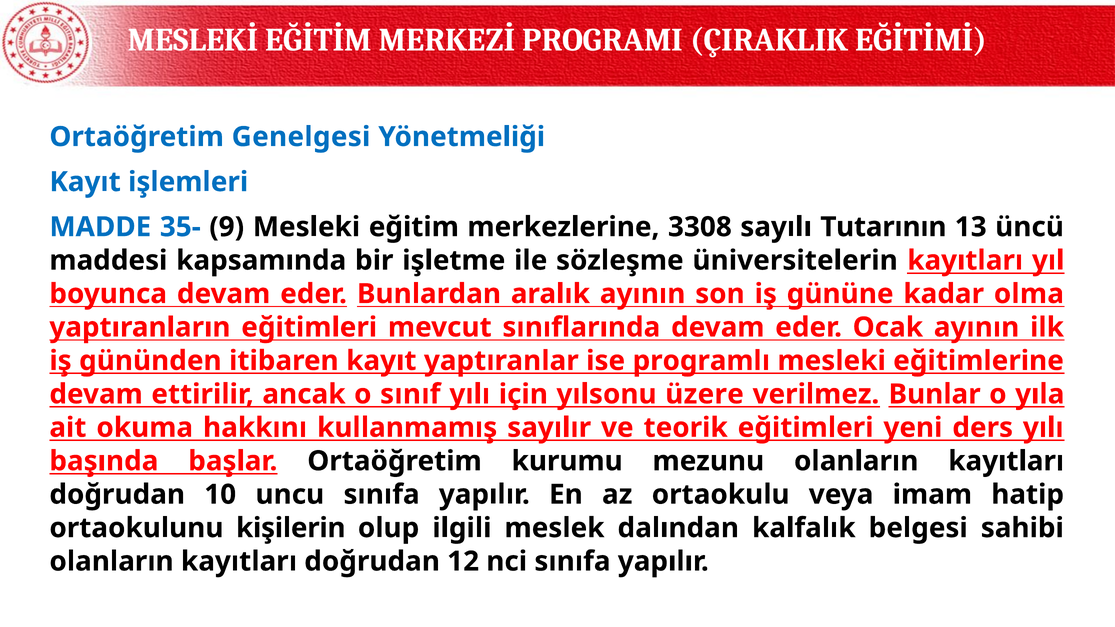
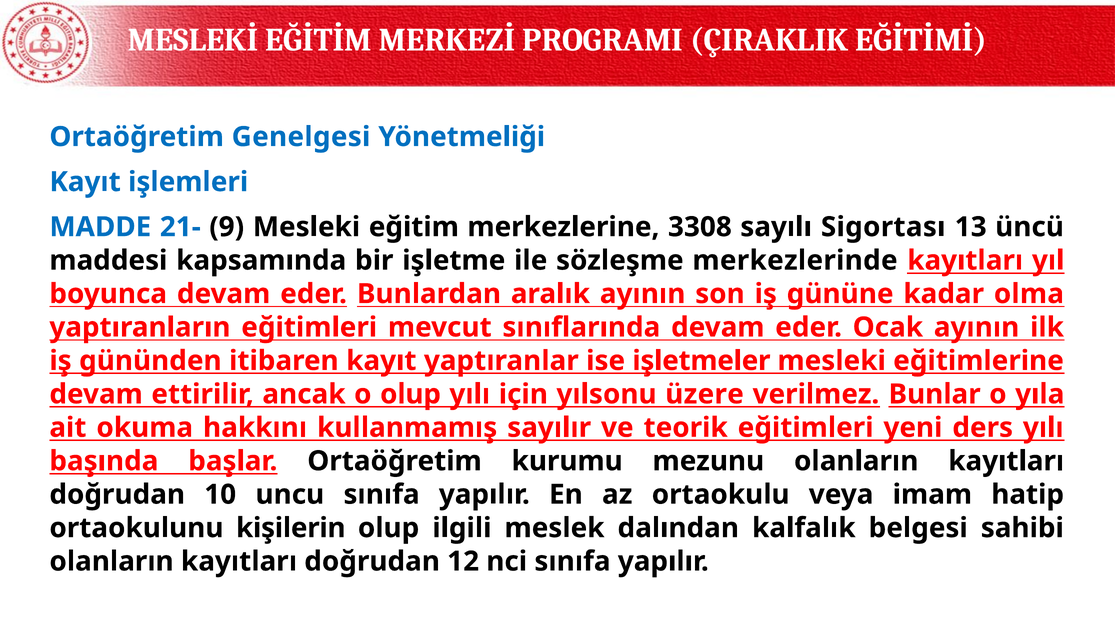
35-: 35- -> 21-
Tutarının: Tutarının -> Sigortası
üniversitelerin: üniversitelerin -> merkezlerinde
programlı: programlı -> işletmeler
o sınıf: sınıf -> olup
